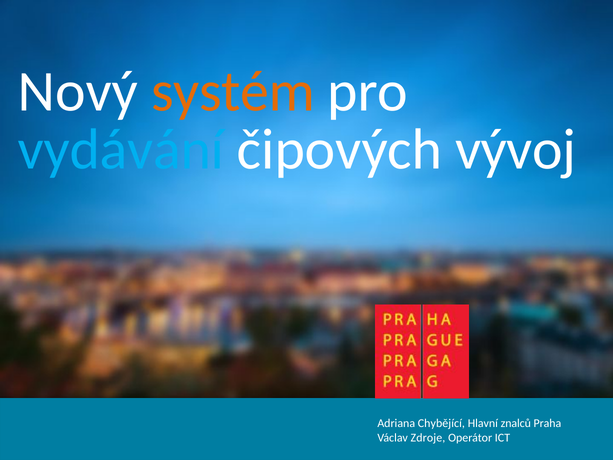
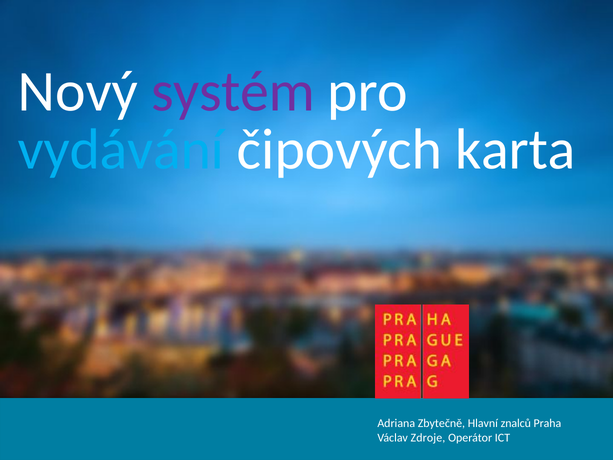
systém colour: orange -> purple
vývoj: vývoj -> karta
Chybějící: Chybějící -> Zbytečně
